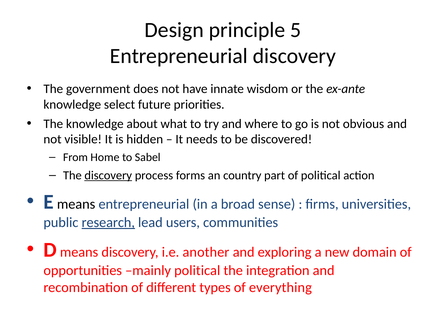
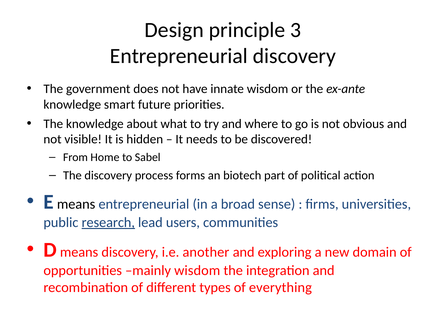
5: 5 -> 3
select: select -> smart
discovery at (108, 176) underline: present -> none
country: country -> biotech
mainly political: political -> wisdom
